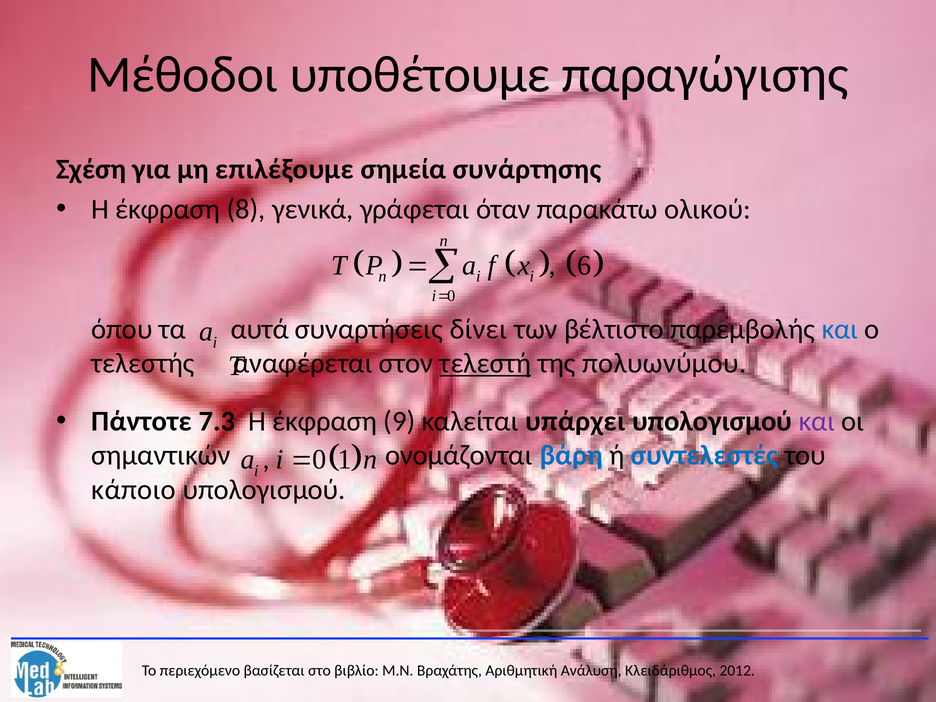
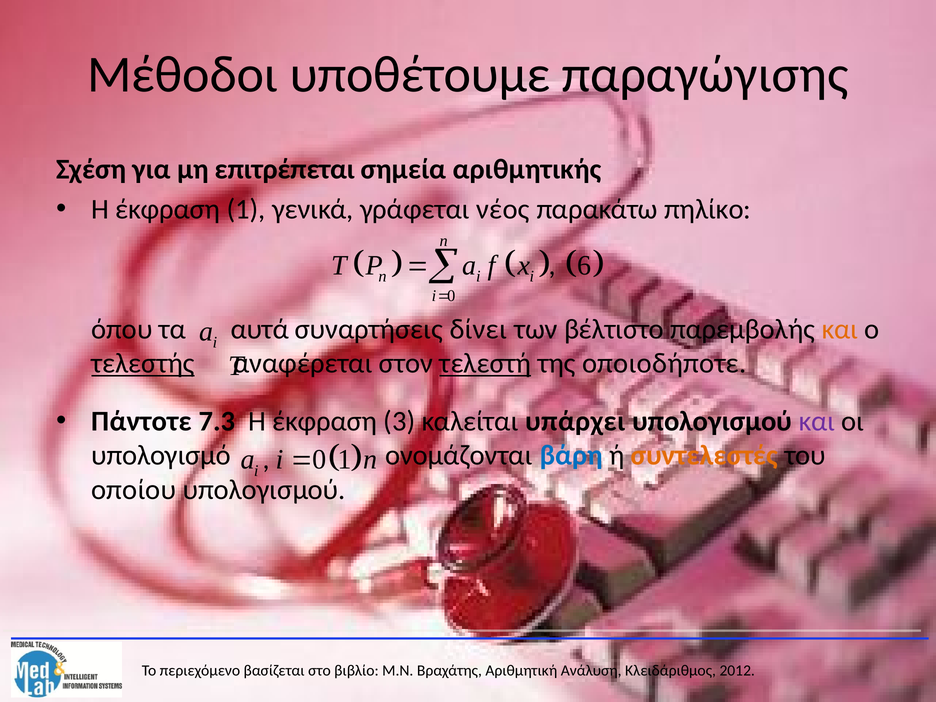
επιλέξουμε: επιλέξουμε -> επιτρέπεται
συνάρτησης: συνάρτησης -> αριθμητικής
έκφραση 8: 8 -> 1
όταν: όταν -> νέος
ολικού: ολικού -> πηλίκο
και at (840, 329) colour: blue -> orange
τελεστής underline: none -> present
πολυωνύμου: πολυωνύμου -> οποιοδήποτε
9: 9 -> 3
σημαντικών: σημαντικών -> υπολογισμό
συντελεστές colour: blue -> orange
κάποιο: κάποιο -> οποίου
